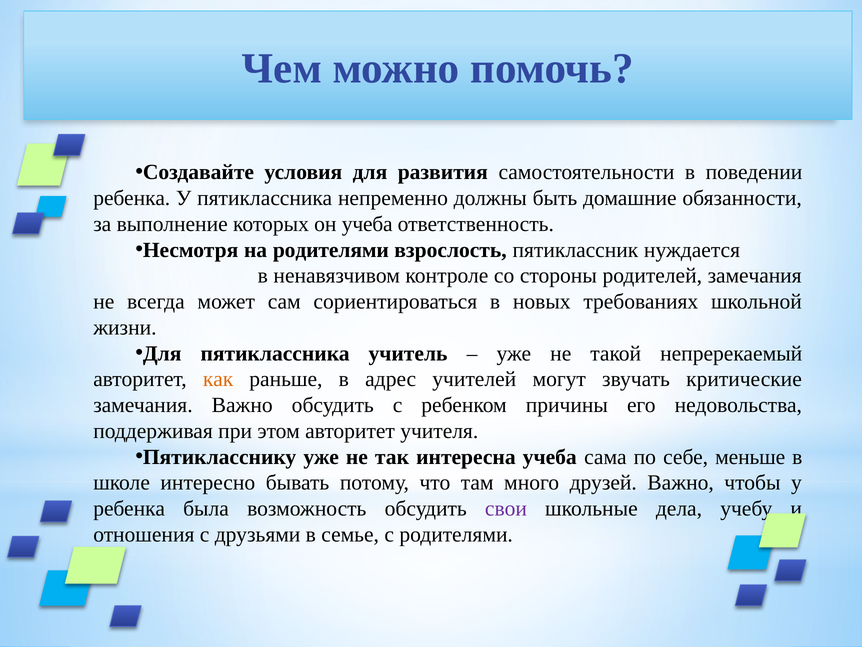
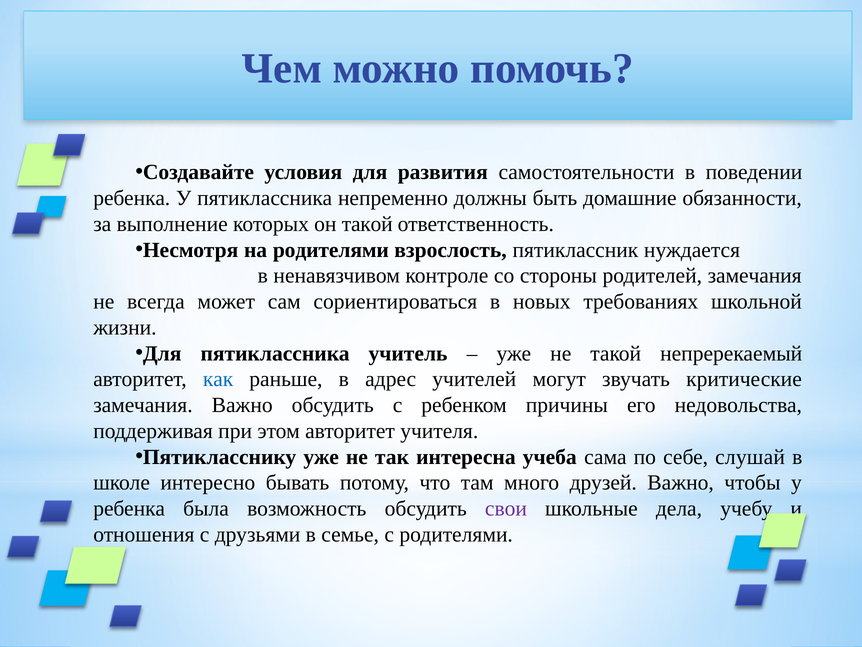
он учеба: учеба -> такой
как colour: orange -> blue
меньше: меньше -> слушай
